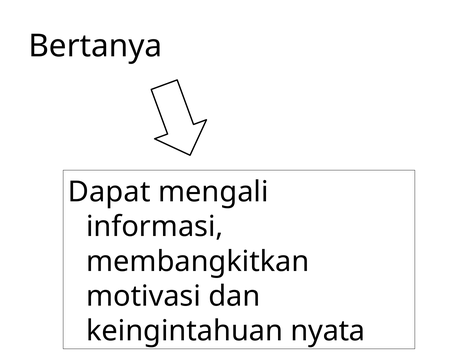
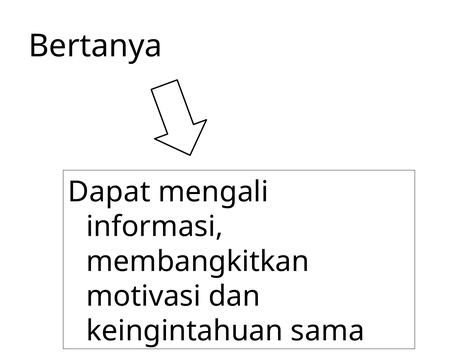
nyata: nyata -> sama
